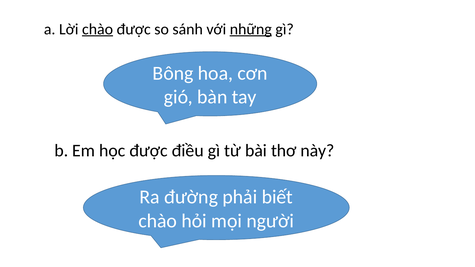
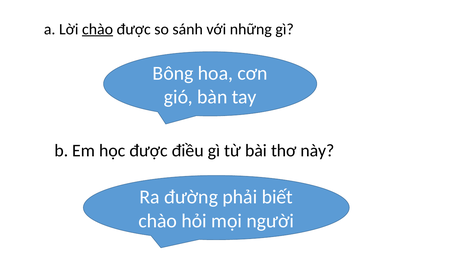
những underline: present -> none
